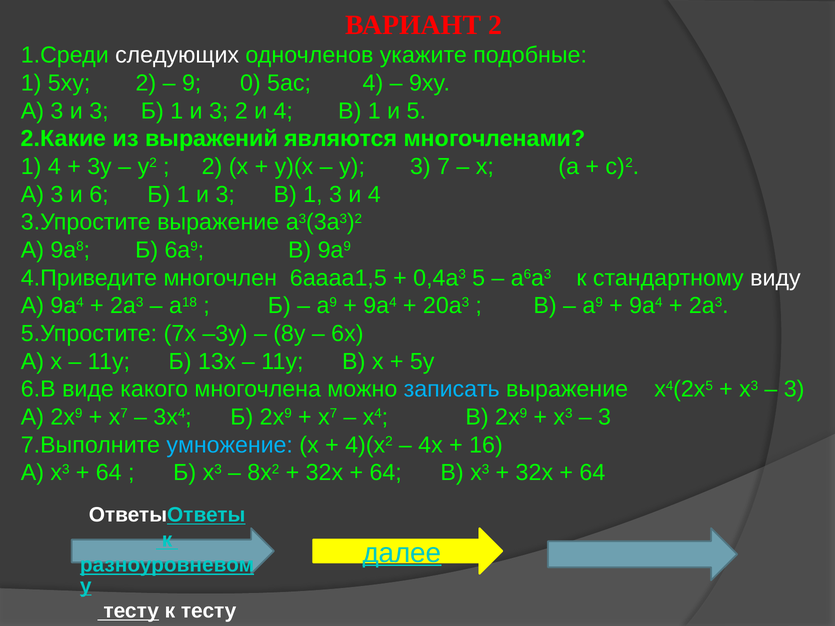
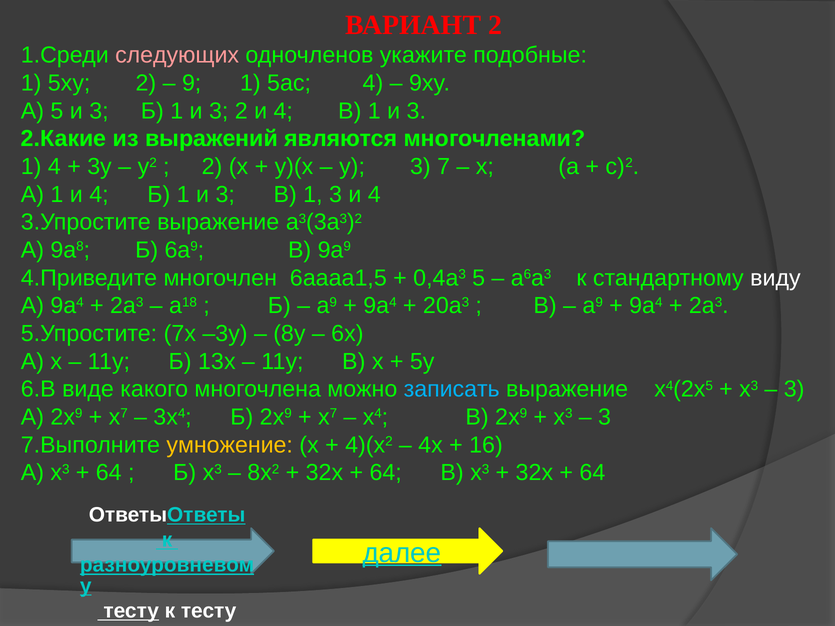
следующих colour: white -> pink
9 0: 0 -> 1
3 at (57, 111): 3 -> 5
В 1 и 5: 5 -> 3
3 at (57, 195): 3 -> 1
6 at (99, 195): 6 -> 4
умножение colour: light blue -> yellow
